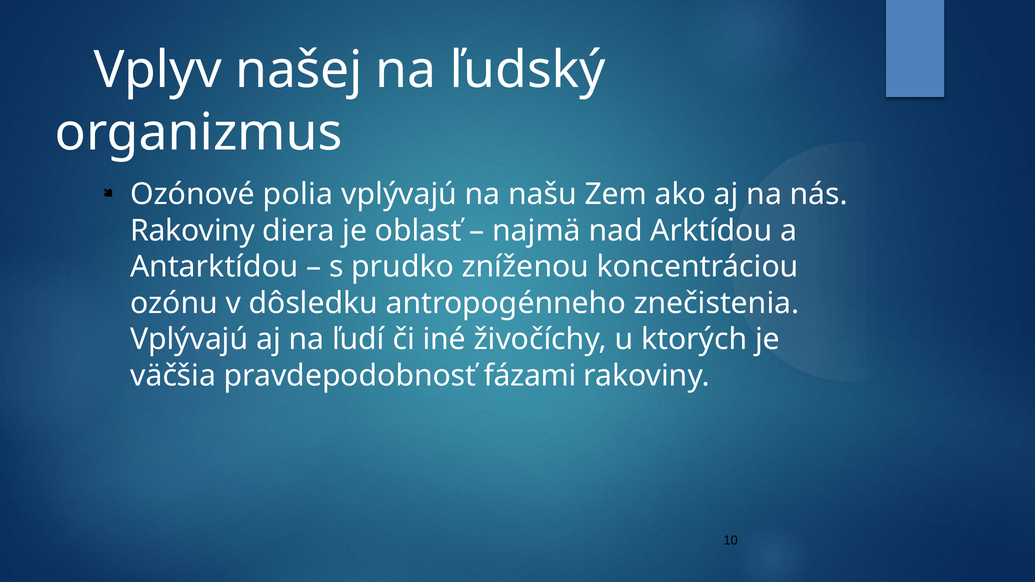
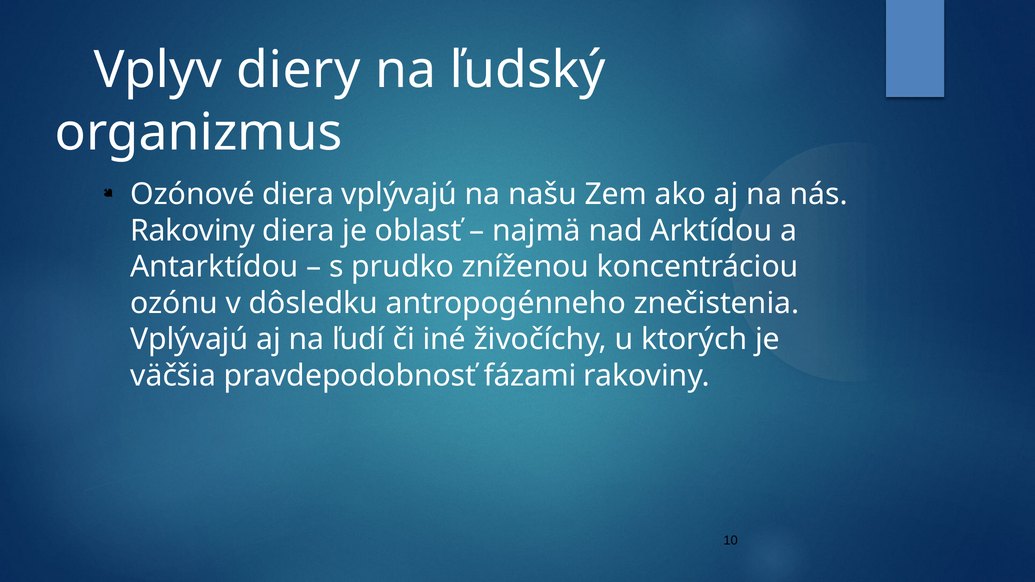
našej: našej -> diery
Ozónové polia: polia -> diera
